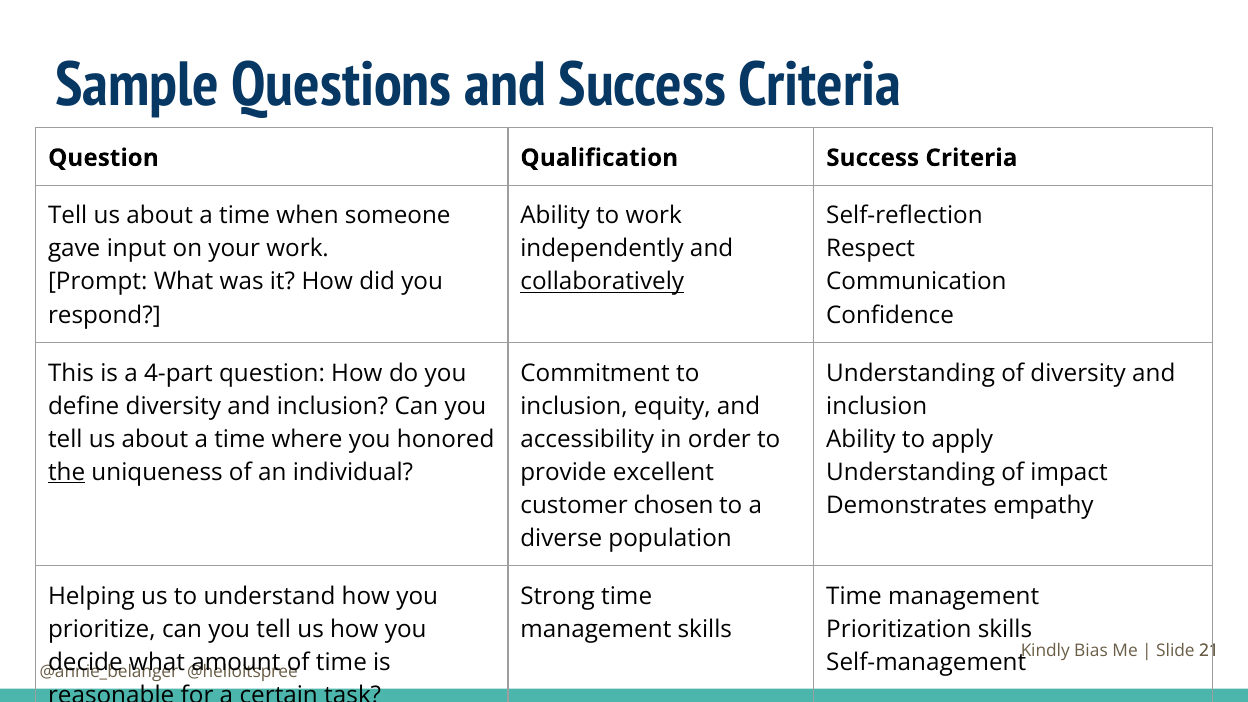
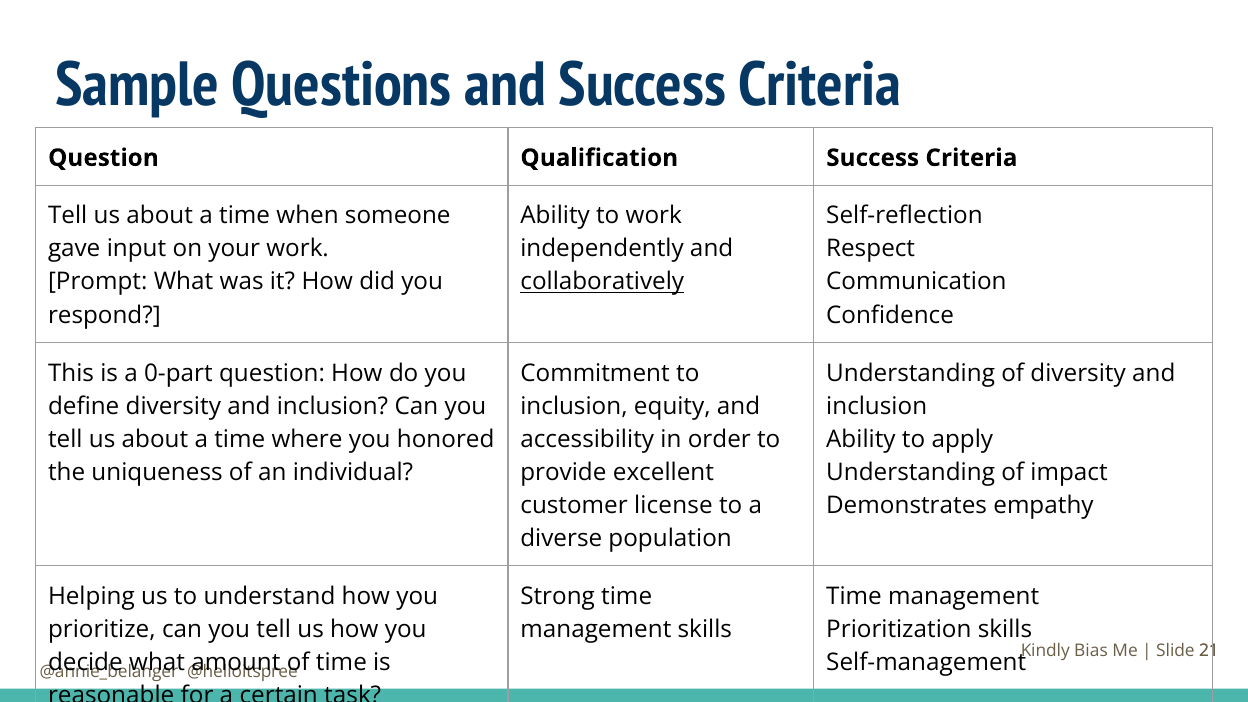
4-part: 4-part -> 0-part
the underline: present -> none
chosen: chosen -> license
